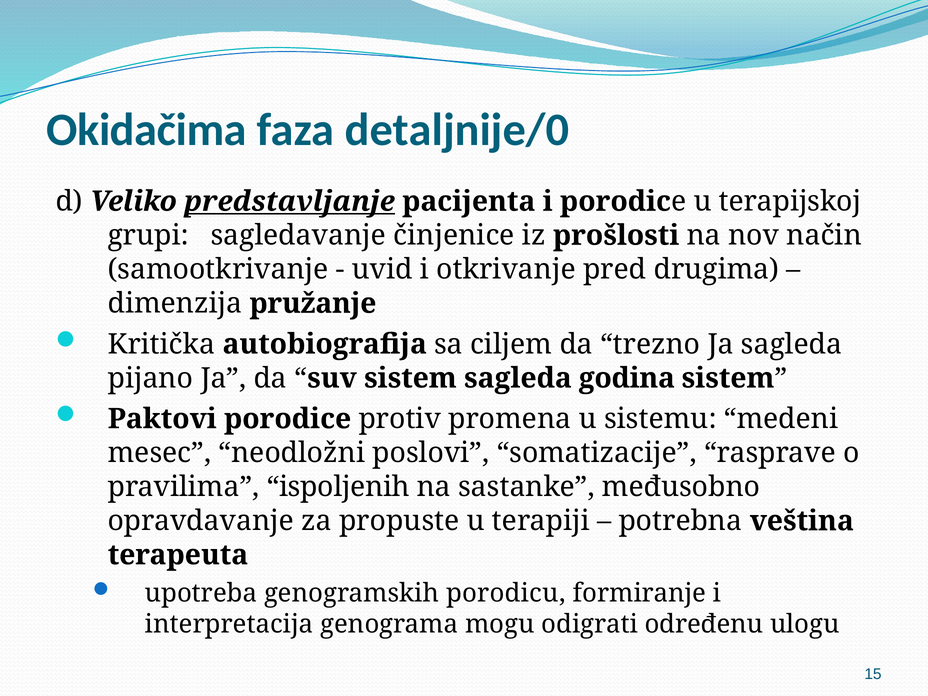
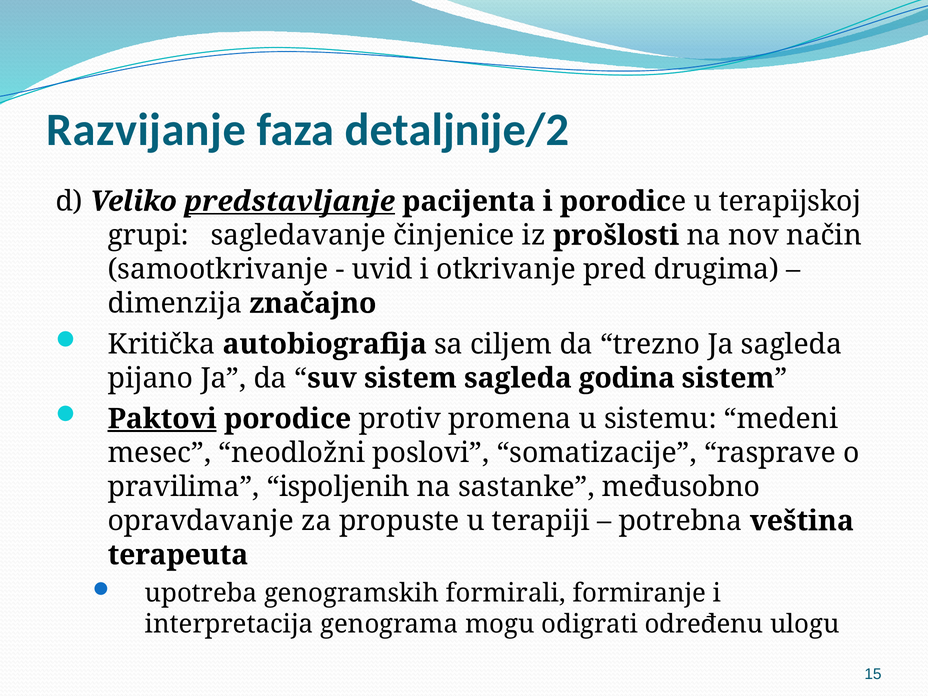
Okidačima: Okidačima -> Razvijanje
detaljnije/0: detaljnije/0 -> detaljnije/2
pružanje: pružanje -> značajno
Paktovi underline: none -> present
porodicu: porodicu -> formirali
